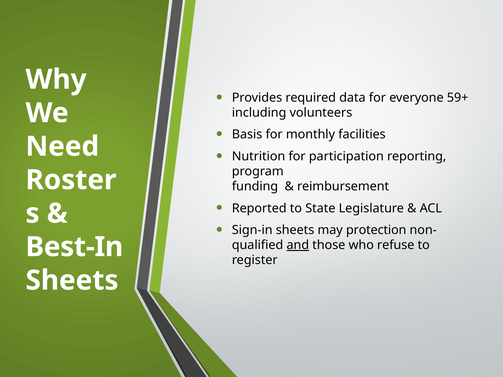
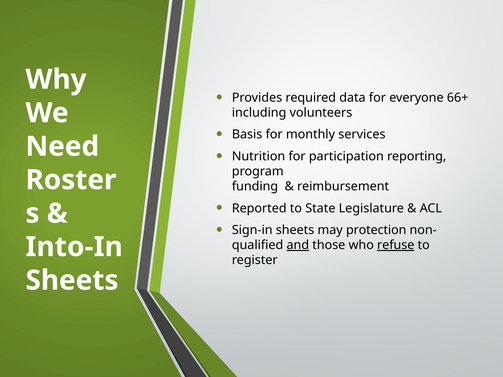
59+: 59+ -> 66+
facilities: facilities -> services
refuse underline: none -> present
Best-In: Best-In -> Into-In
